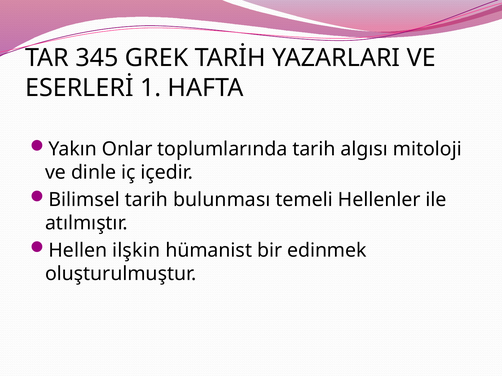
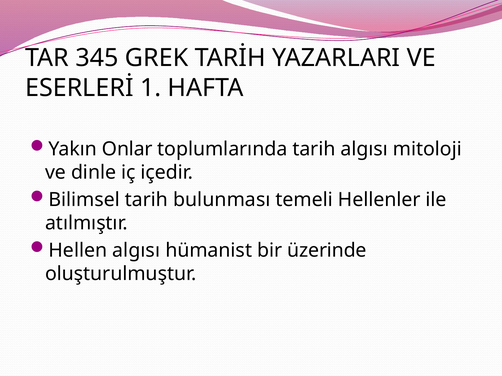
Hellen ilşkin: ilşkin -> algısı
edinmek: edinmek -> üzerinde
